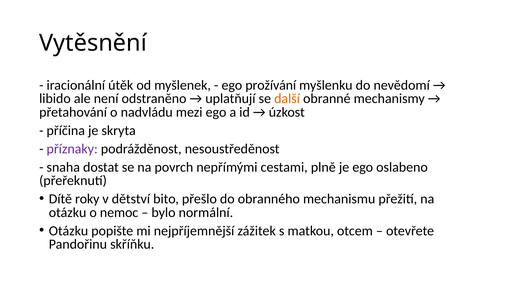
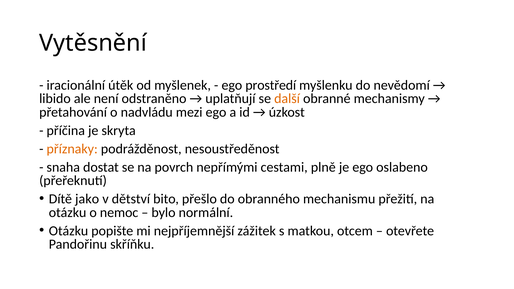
prožívání: prožívání -> prostředí
příznaky colour: purple -> orange
roky: roky -> jako
